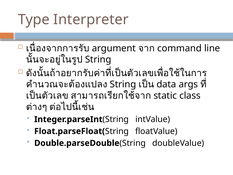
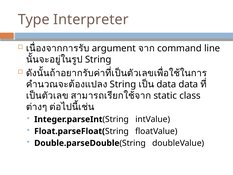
data args: args -> data
